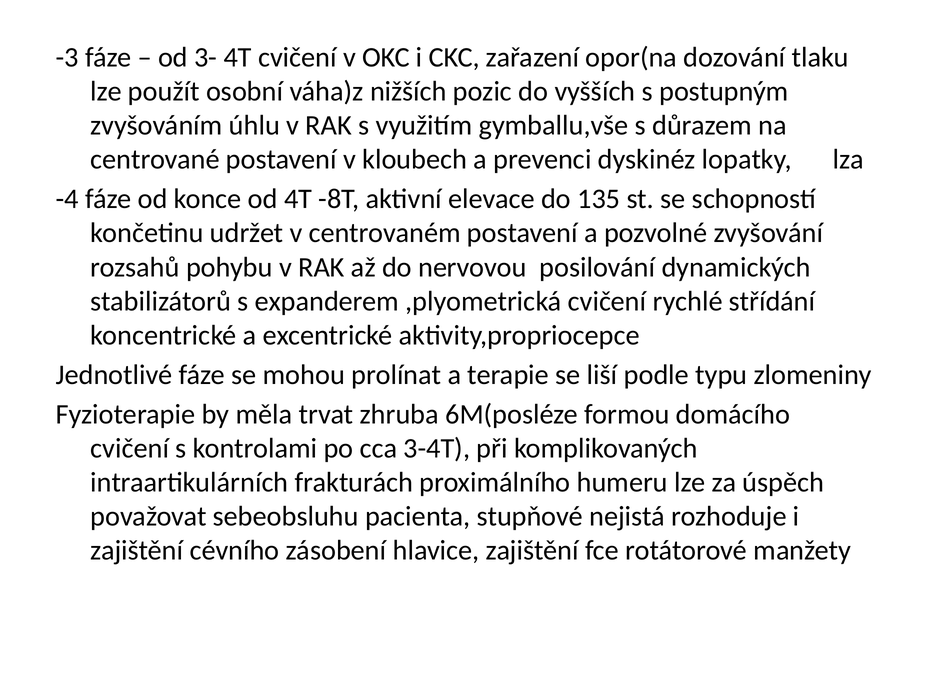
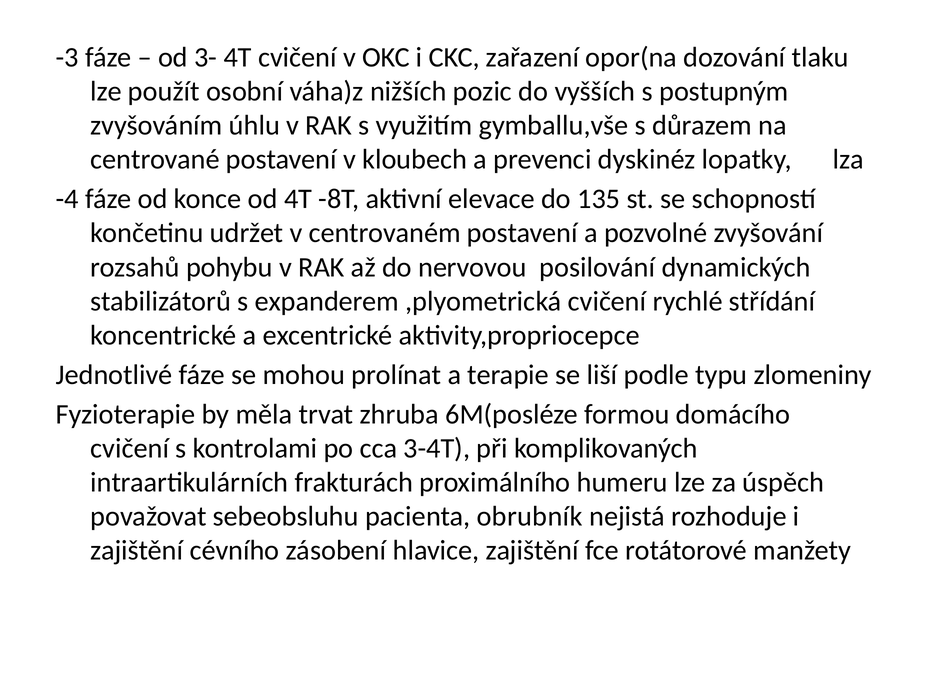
stupňové: stupňové -> obrubník
